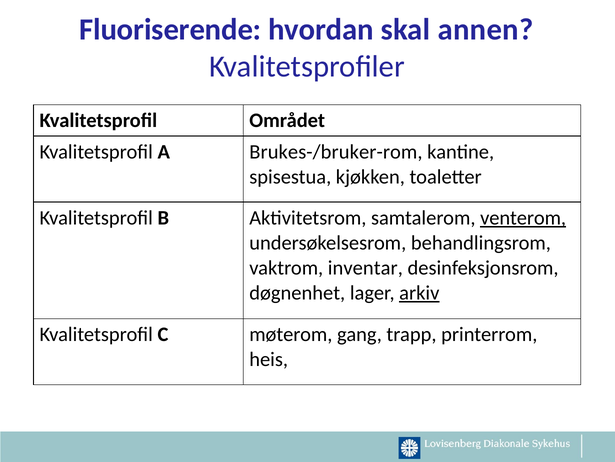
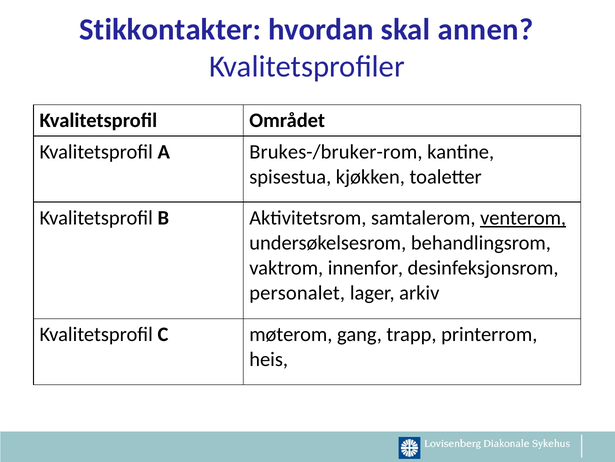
Fluoriserende: Fluoriserende -> Stikkontakter
inventar: inventar -> innenfor
døgnenhet: døgnenhet -> personalet
arkiv underline: present -> none
